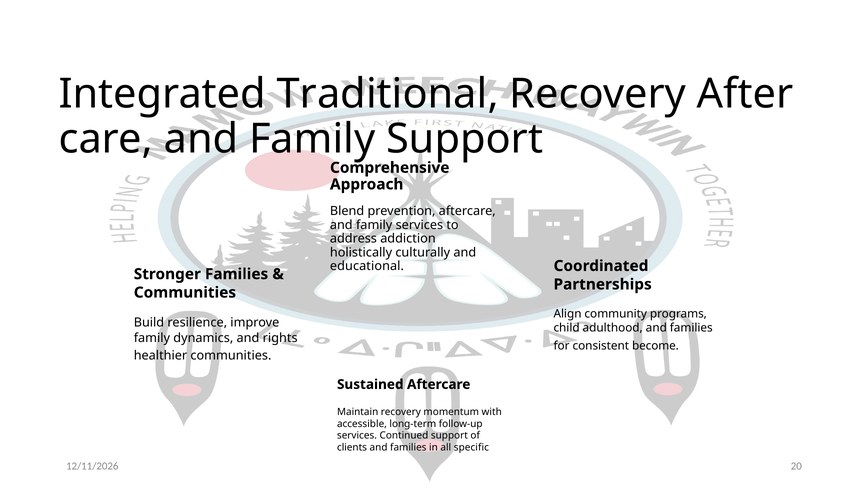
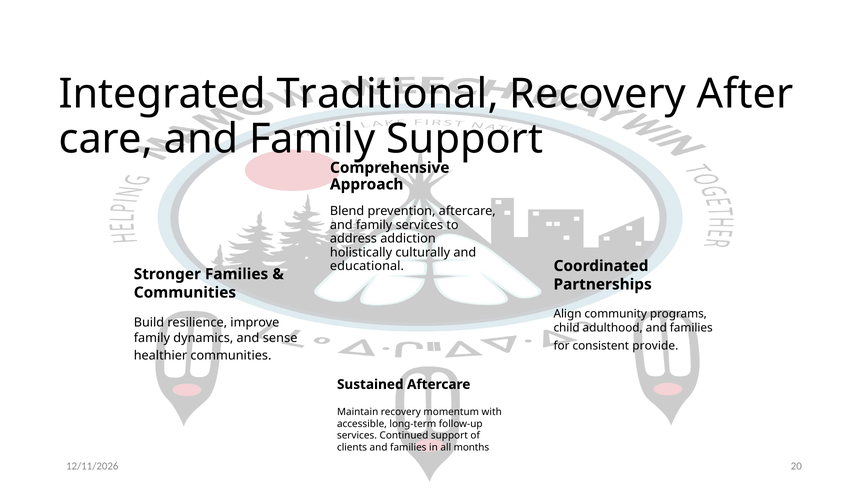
rights: rights -> sense
become: become -> provide
specific: specific -> months
